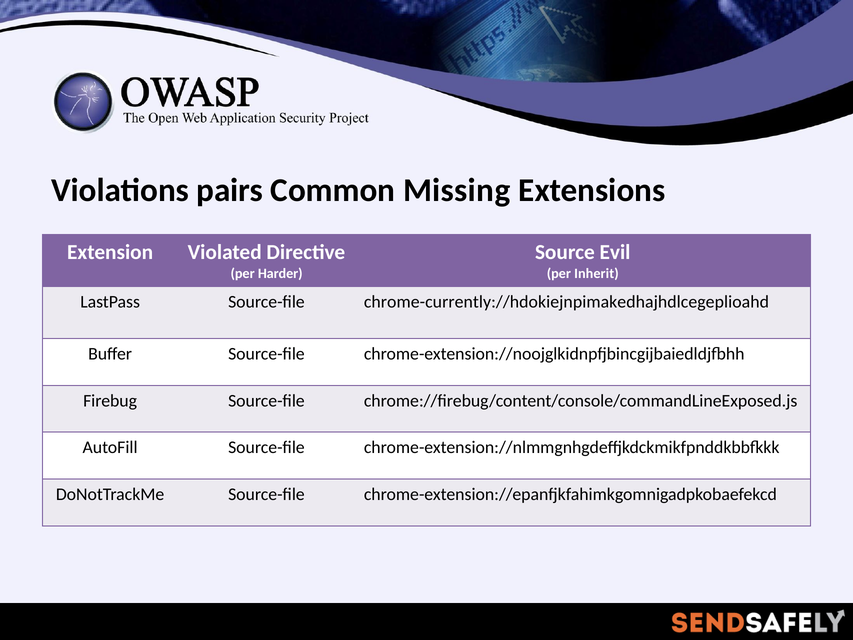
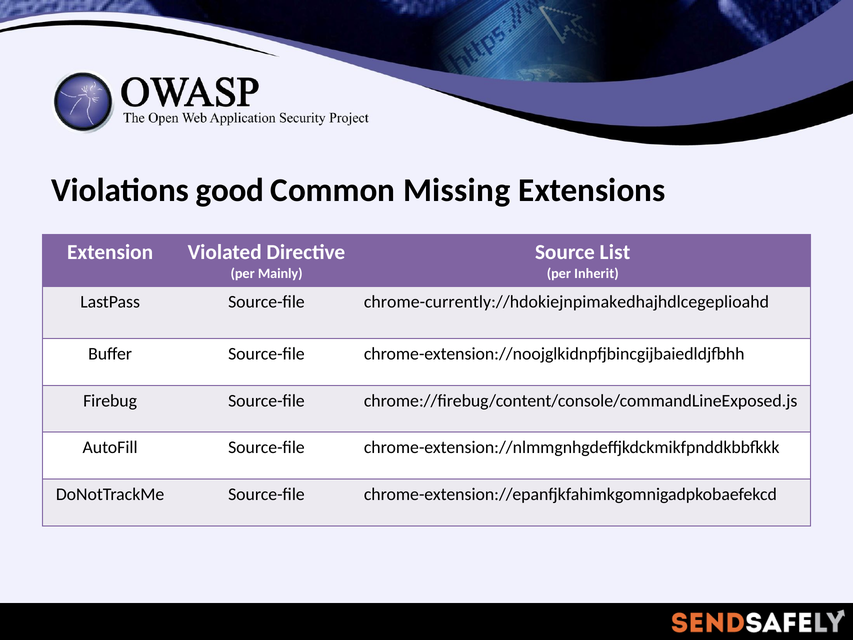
pairs: pairs -> good
Evil: Evil -> List
Harder: Harder -> Mainly
